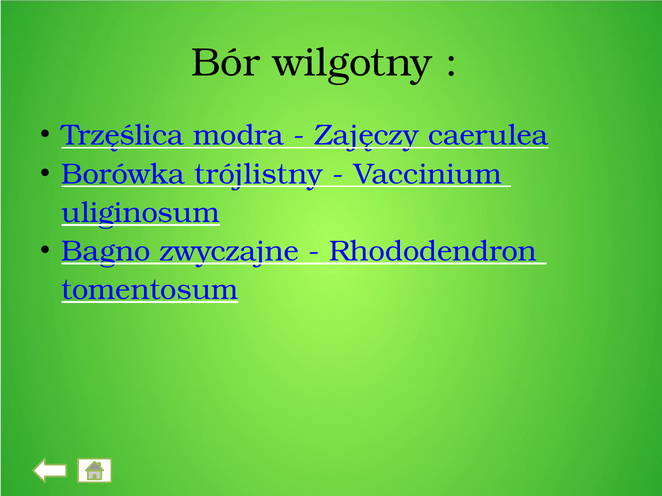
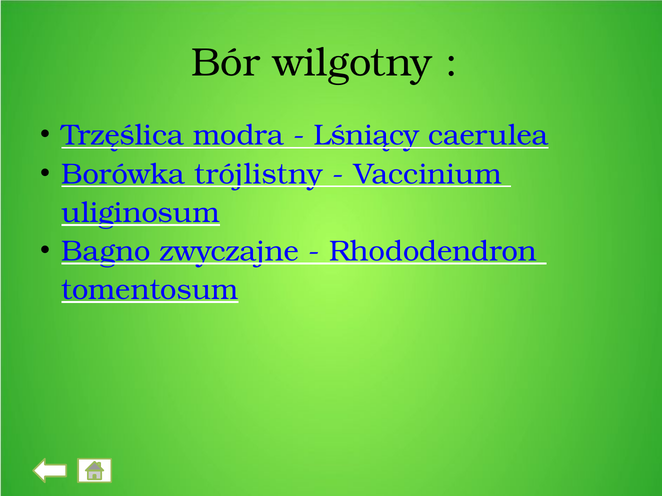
Zajęczy: Zajęczy -> Lśniący
